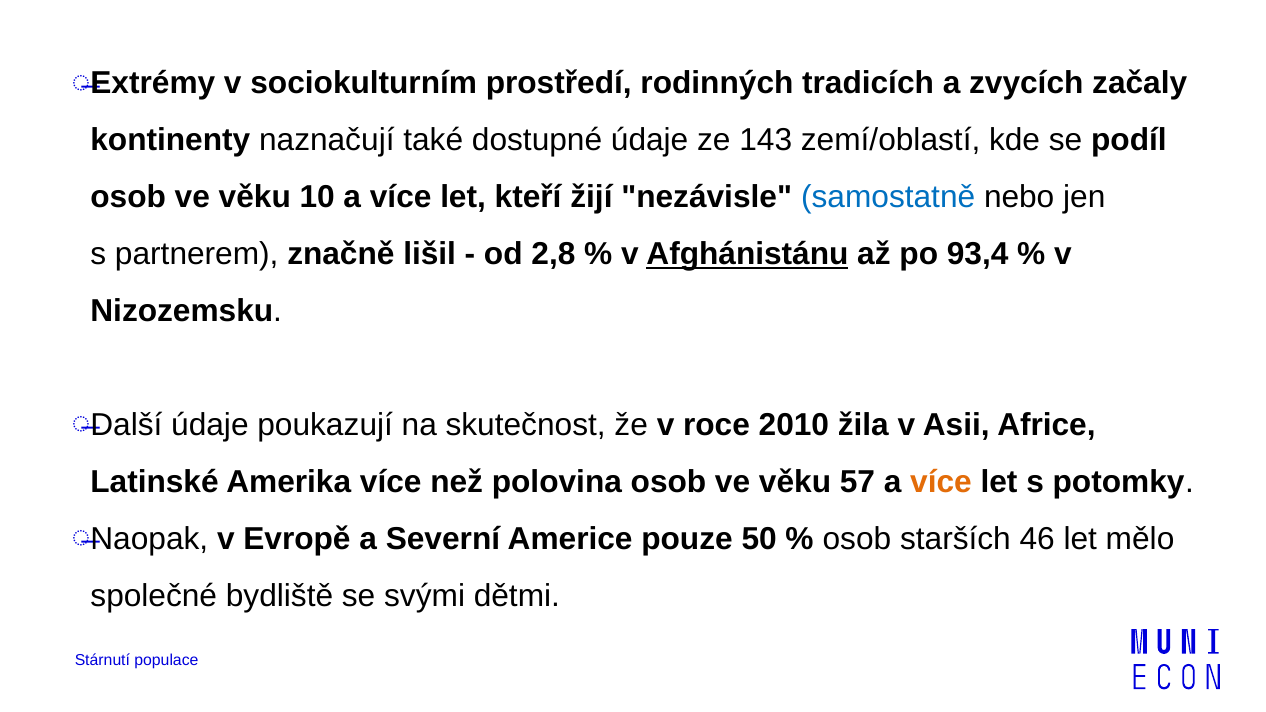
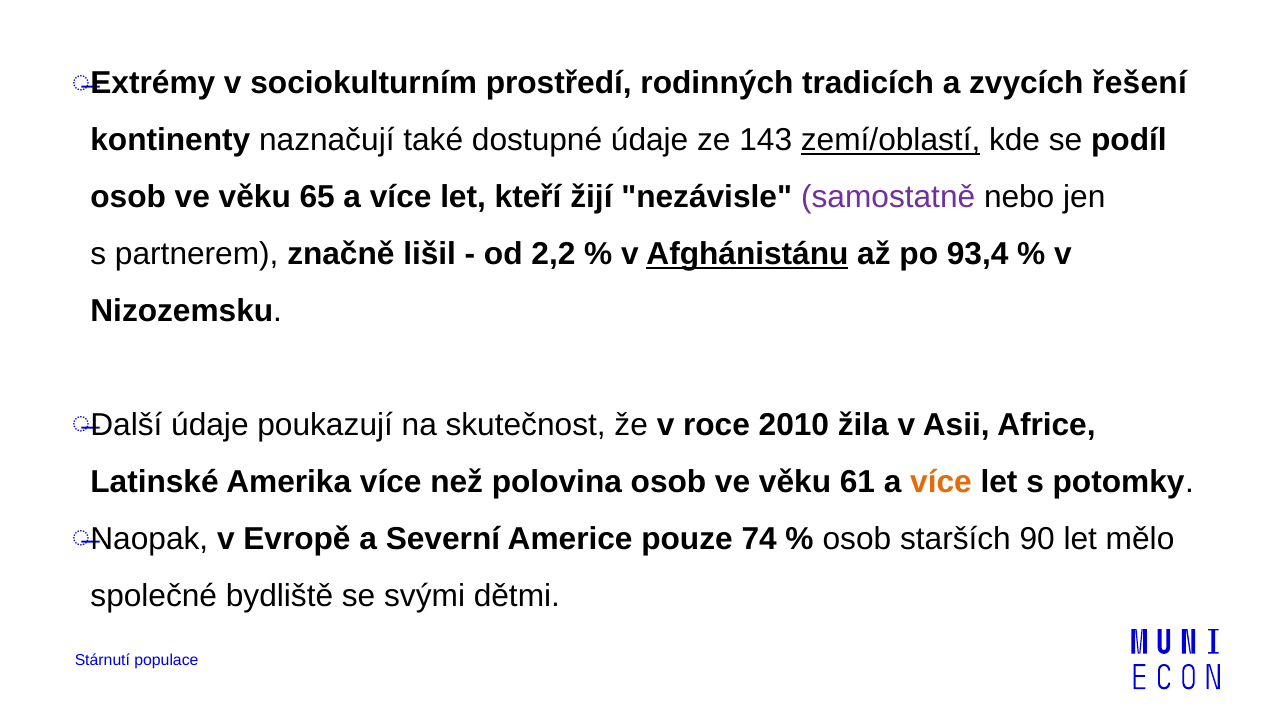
začaly: začaly -> řešení
zemí/oblastí underline: none -> present
10: 10 -> 65
samostatně colour: blue -> purple
2,8: 2,8 -> 2,2
57: 57 -> 61
50: 50 -> 74
46: 46 -> 90
